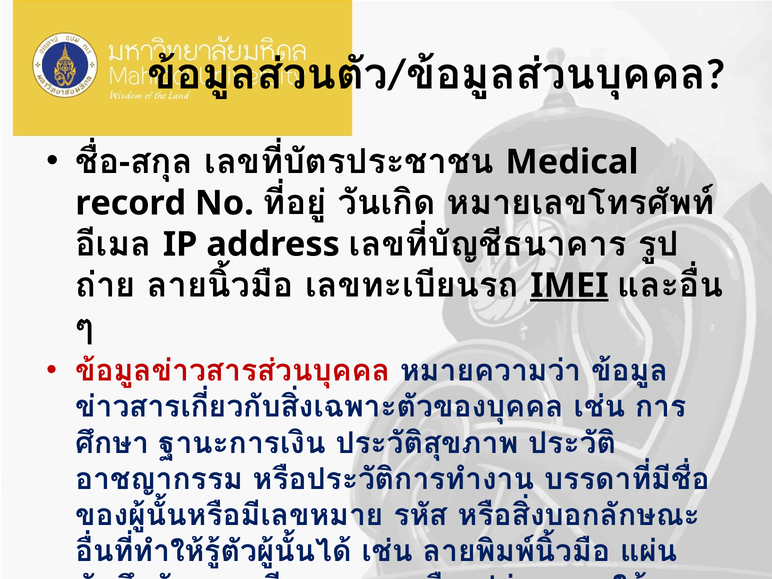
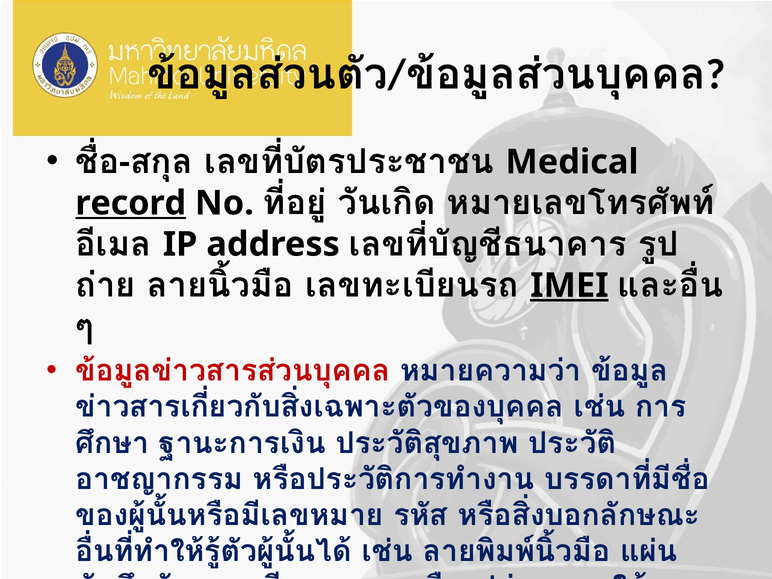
record underline: none -> present
